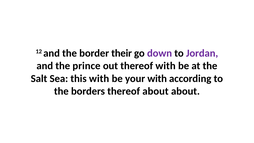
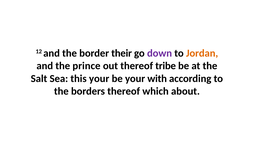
Jordan colour: purple -> orange
thereof with: with -> tribe
this with: with -> your
thereof about: about -> which
